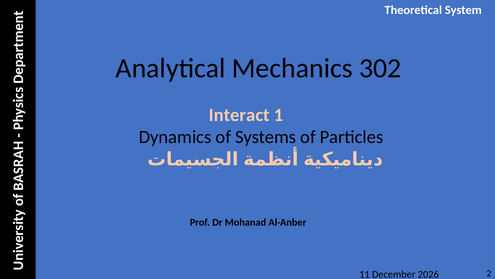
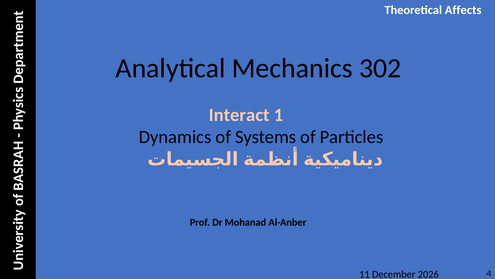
System: System -> Affects
2: 2 -> 4
